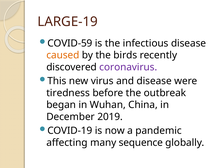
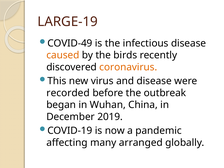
COVID-59: COVID-59 -> COVID-49
coronavirus colour: purple -> orange
tiredness: tiredness -> recorded
sequence: sequence -> arranged
